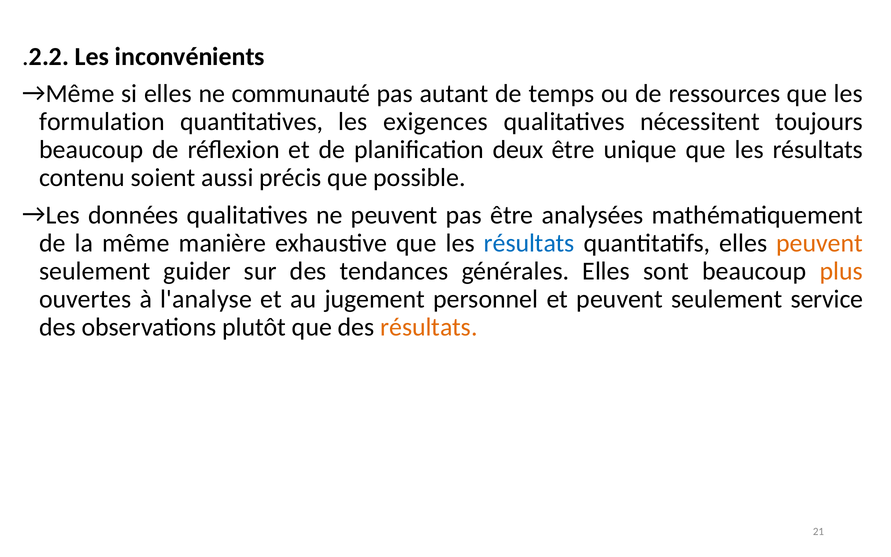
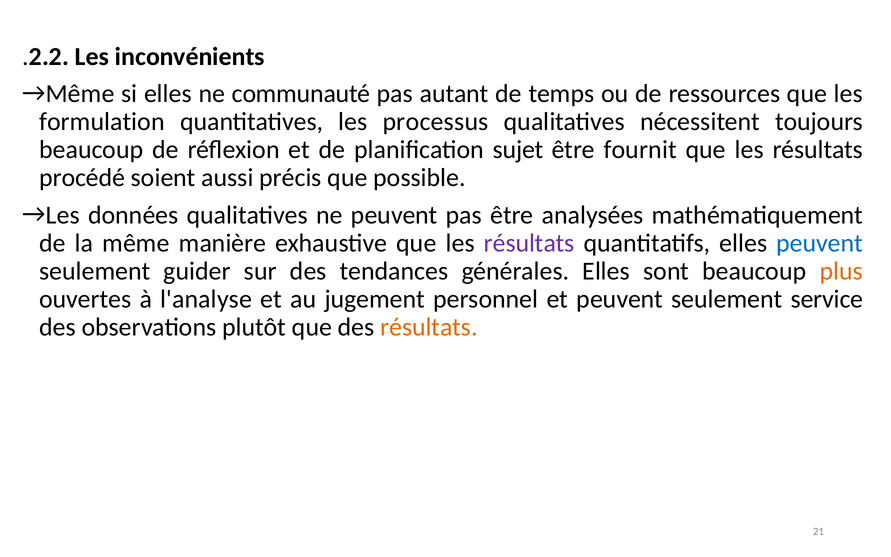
exigences: exigences -> processus
deux: deux -> sujet
unique: unique -> fournit
contenu: contenu -> procédé
résultats at (529, 243) colour: blue -> purple
peuvent at (820, 243) colour: orange -> blue
